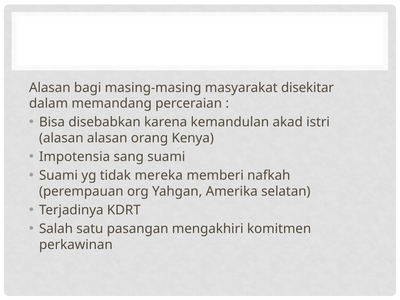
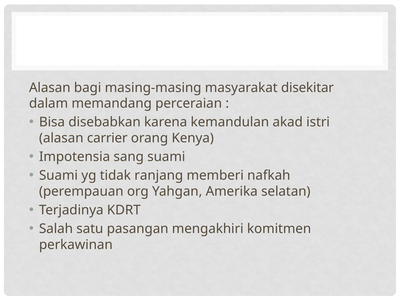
alasan alasan: alasan -> carrier
mereka: mereka -> ranjang
